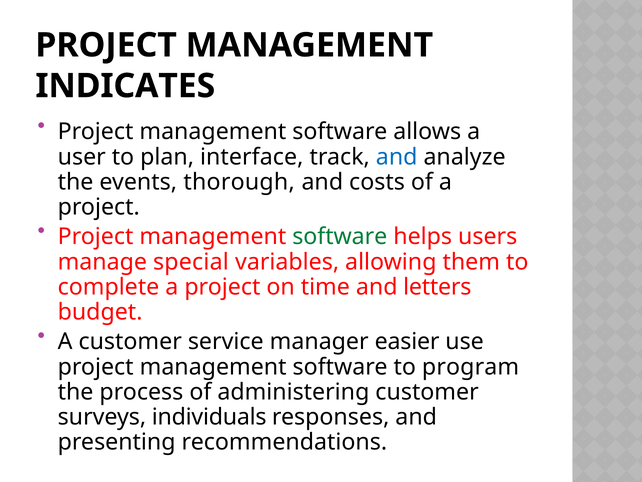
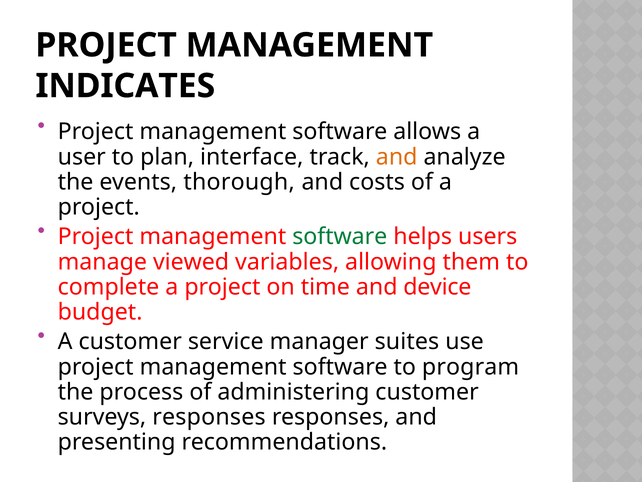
and at (397, 157) colour: blue -> orange
special: special -> viewed
letters: letters -> device
easier: easier -> suites
surveys individuals: individuals -> responses
